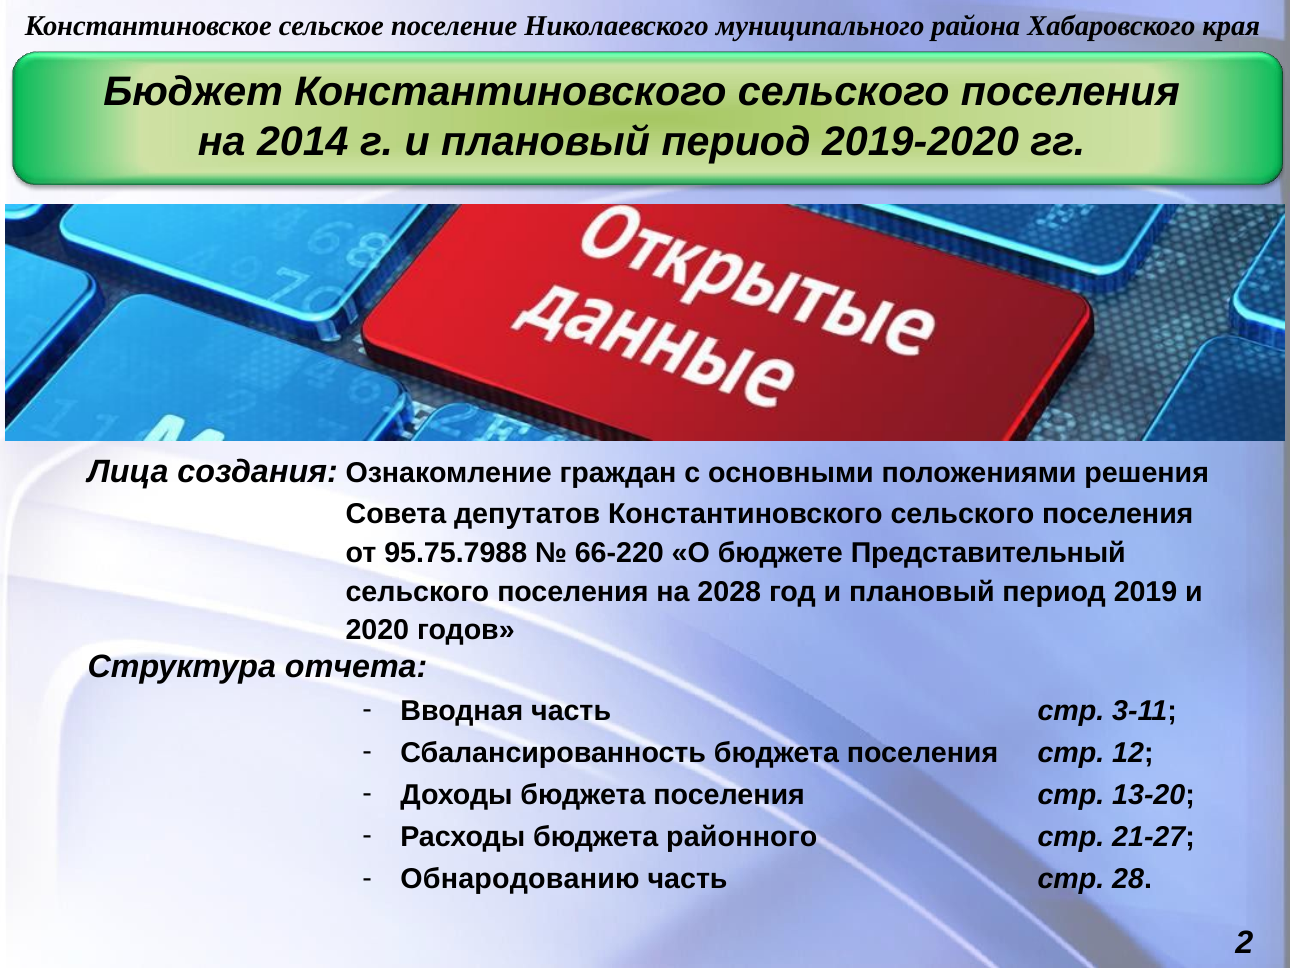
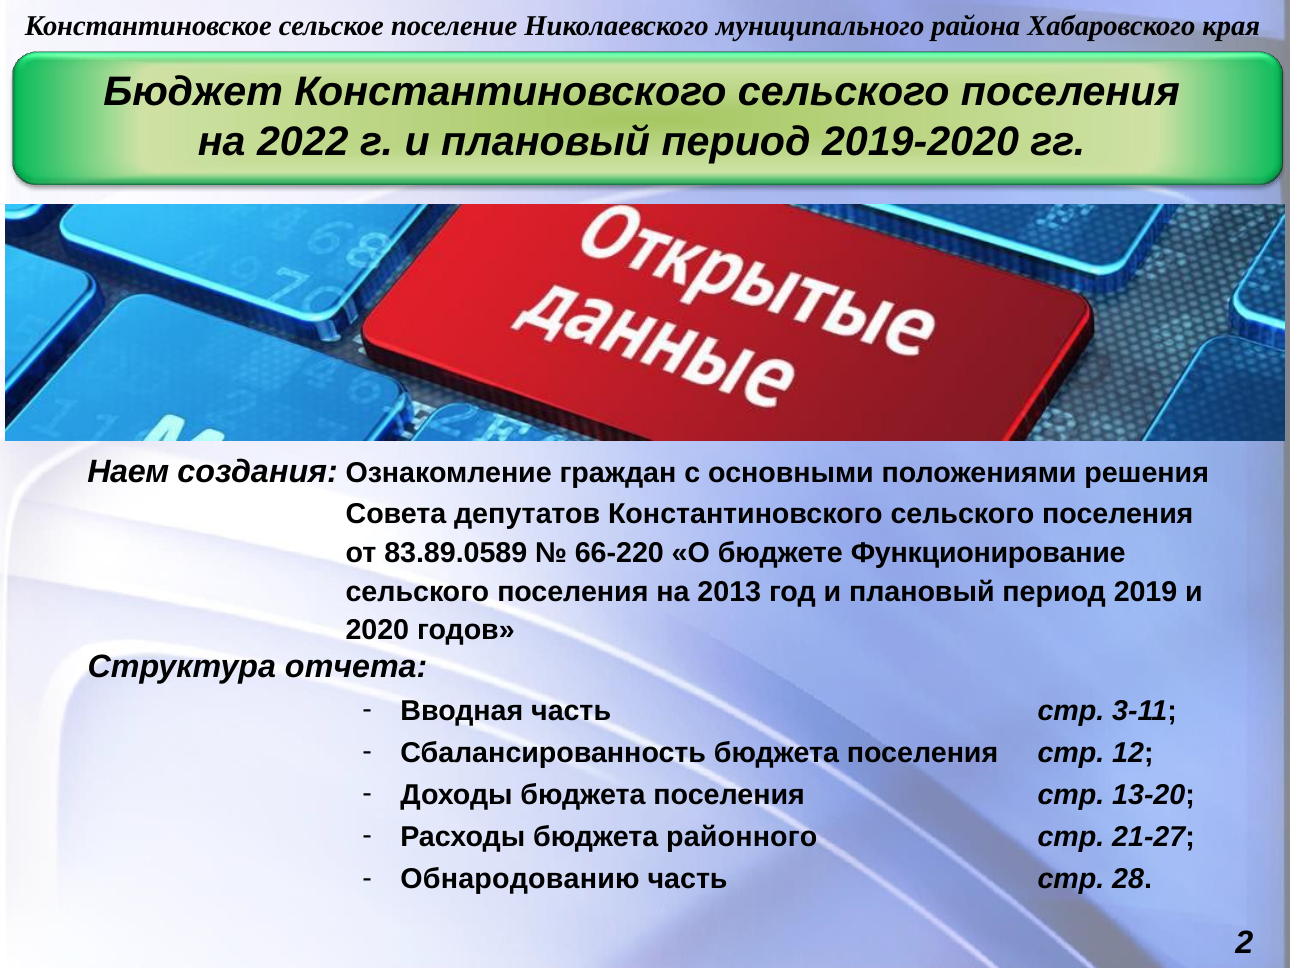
2014: 2014 -> 2022
Лица: Лица -> Наем
95.75.7988: 95.75.7988 -> 83.89.0589
Представительный: Представительный -> Функционирование
2028: 2028 -> 2013
